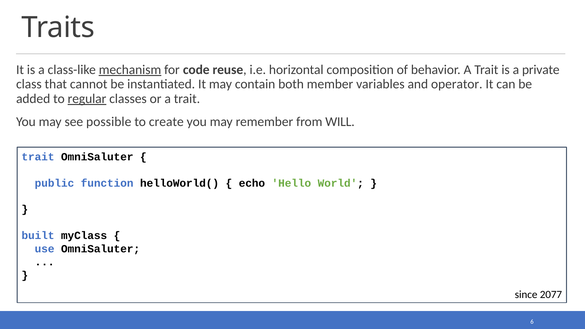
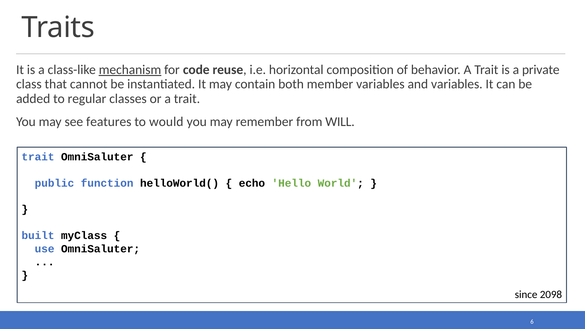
and operator: operator -> variables
regular underline: present -> none
possible: possible -> features
create: create -> would
2077: 2077 -> 2098
